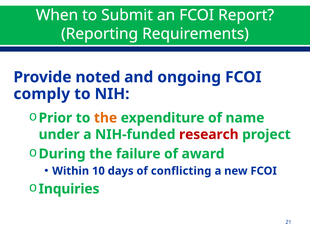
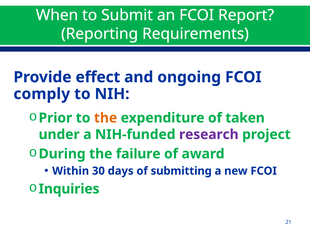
noted: noted -> effect
name: name -> taken
research colour: red -> purple
10: 10 -> 30
conflicting: conflicting -> submitting
